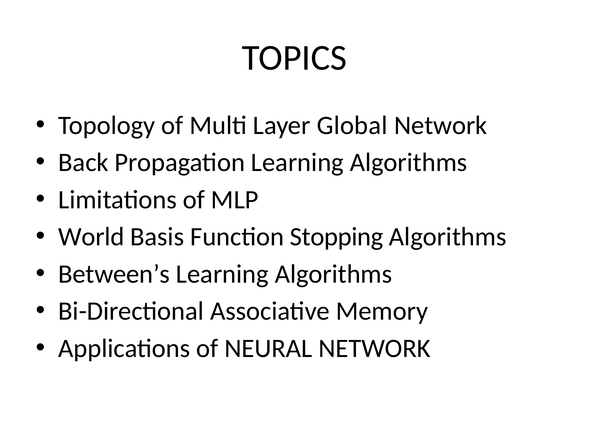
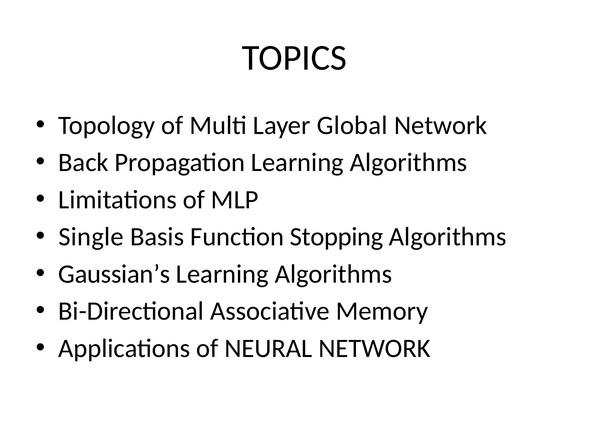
World: World -> Single
Between’s: Between’s -> Gaussian’s
